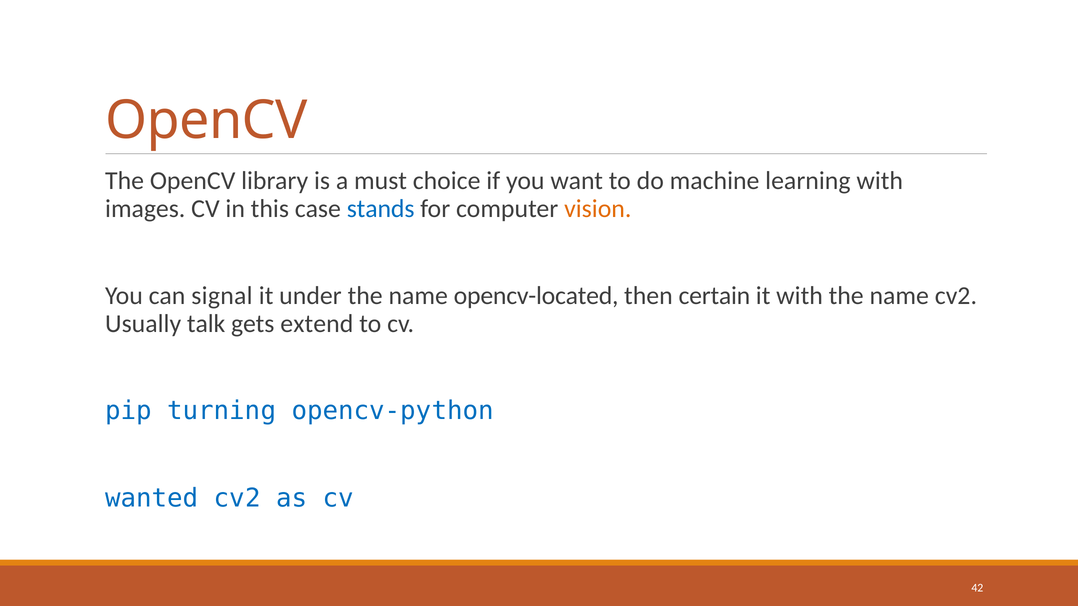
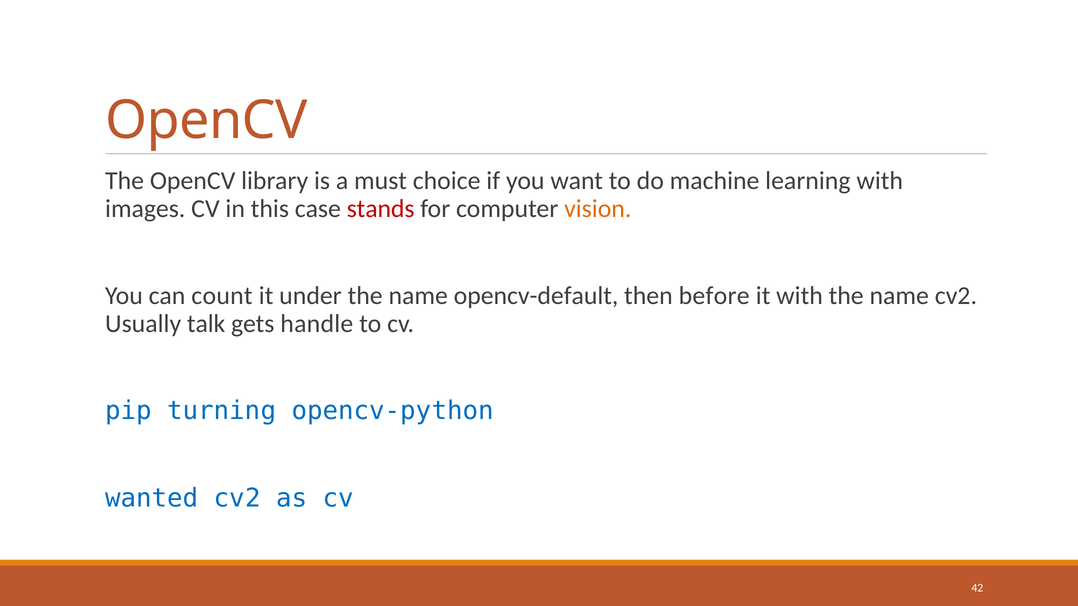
stands colour: blue -> red
signal: signal -> count
opencv-located: opencv-located -> opencv-default
certain: certain -> before
extend: extend -> handle
